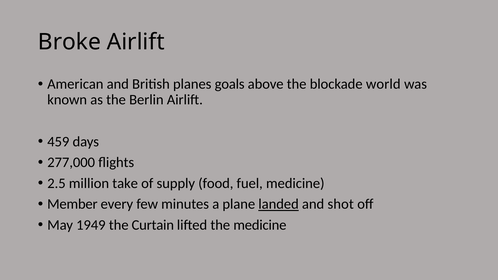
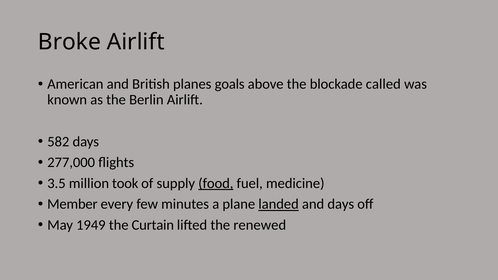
world: world -> called
459: 459 -> 582
2.5: 2.5 -> 3.5
take: take -> took
food underline: none -> present
and shot: shot -> days
the medicine: medicine -> renewed
